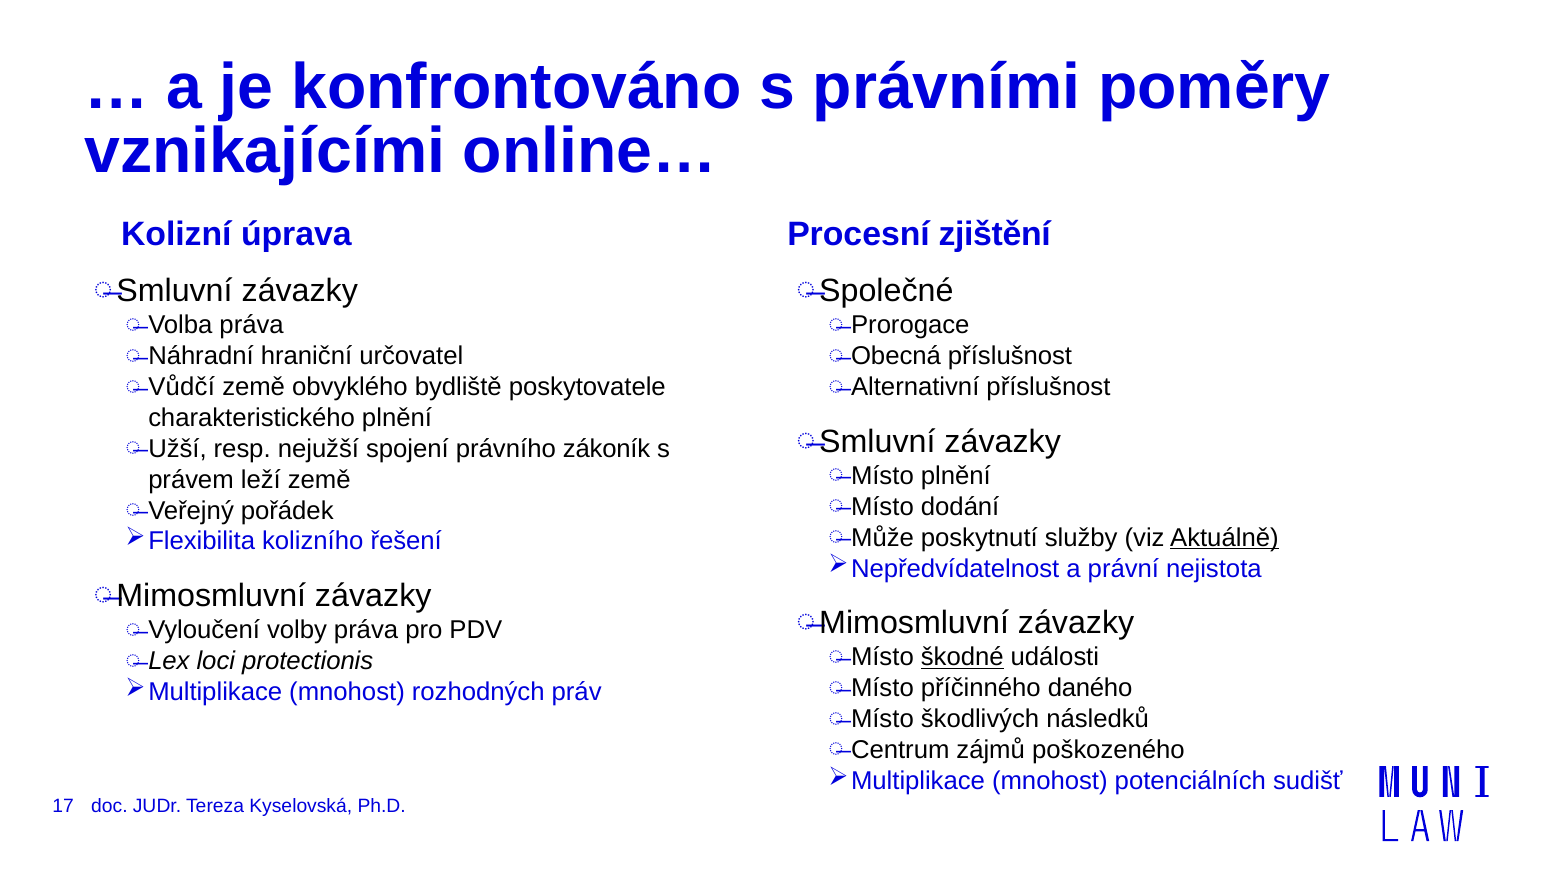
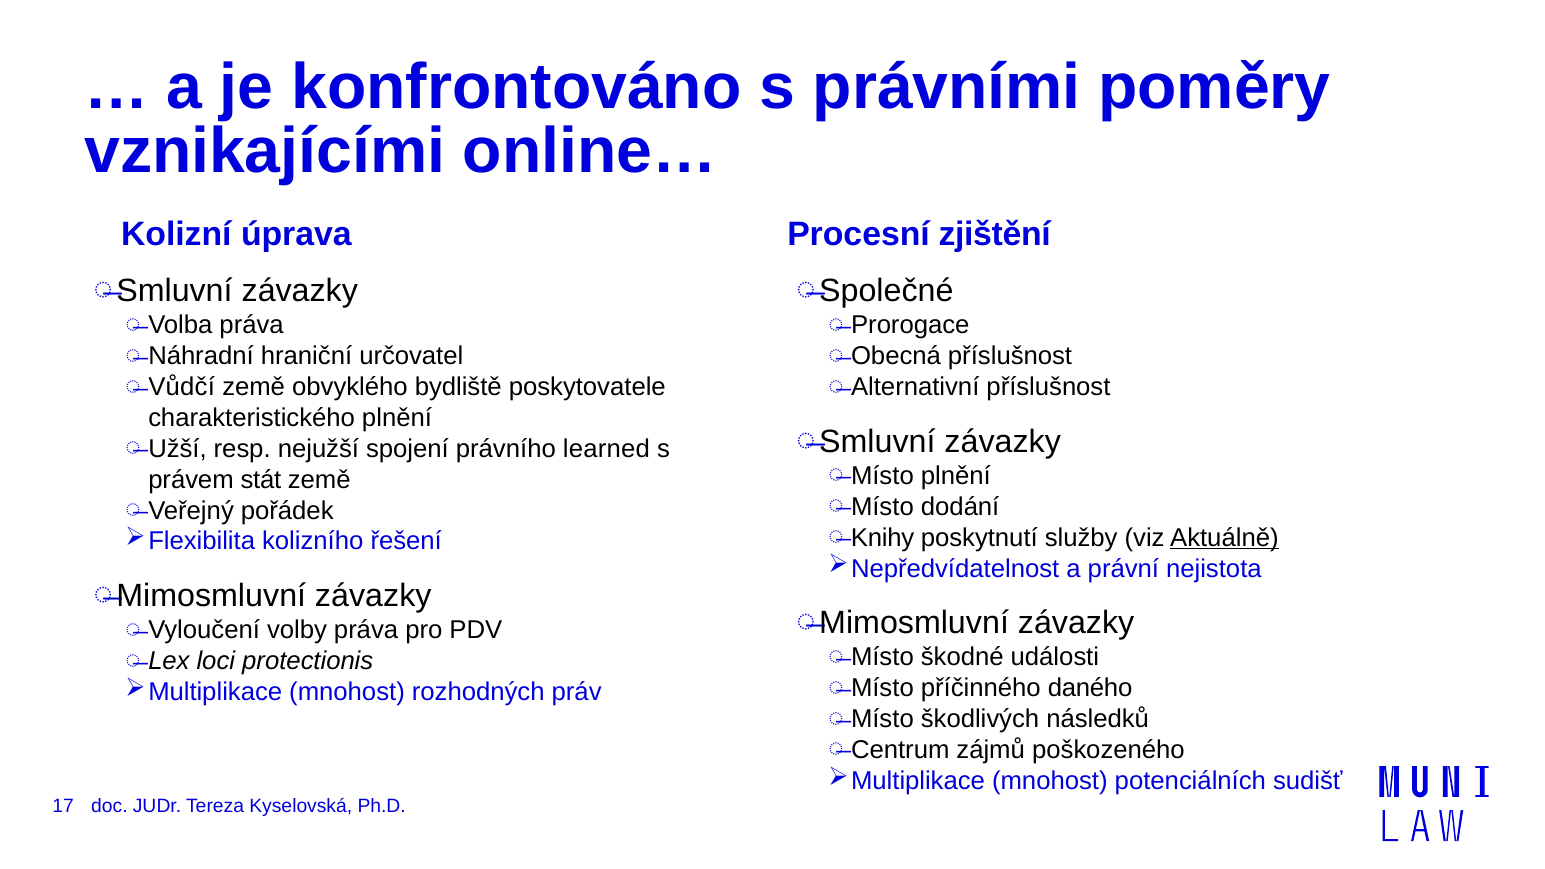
zákoník: zákoník -> learned
leží: leží -> stát
Může: Může -> Knihy
škodné underline: present -> none
